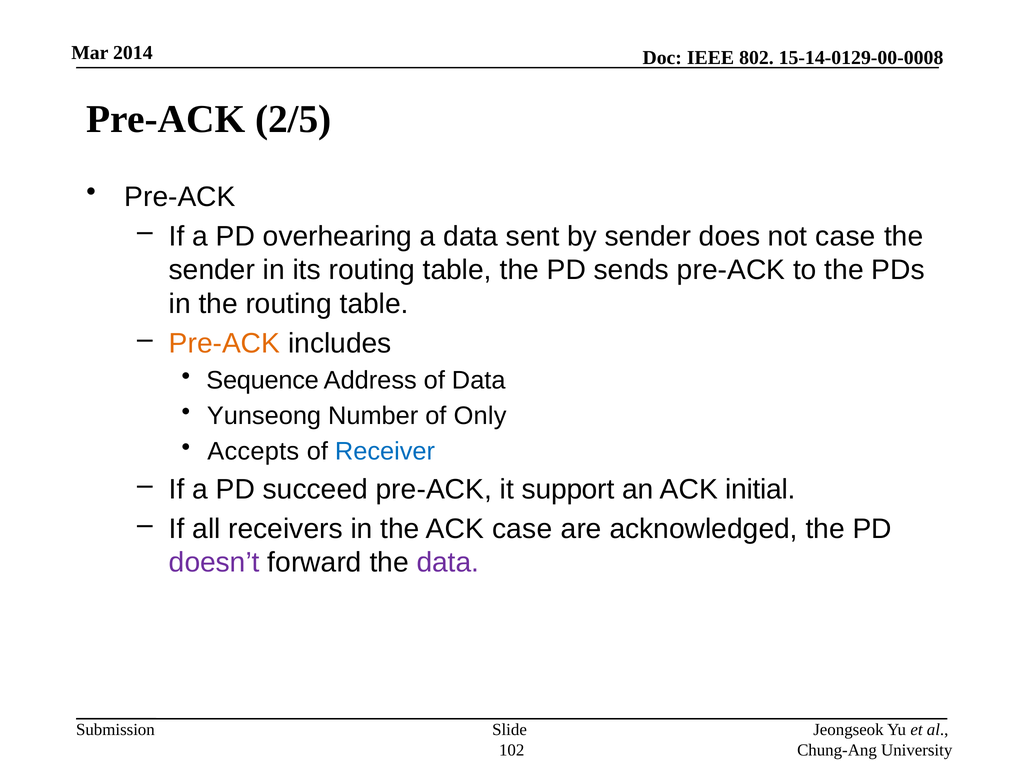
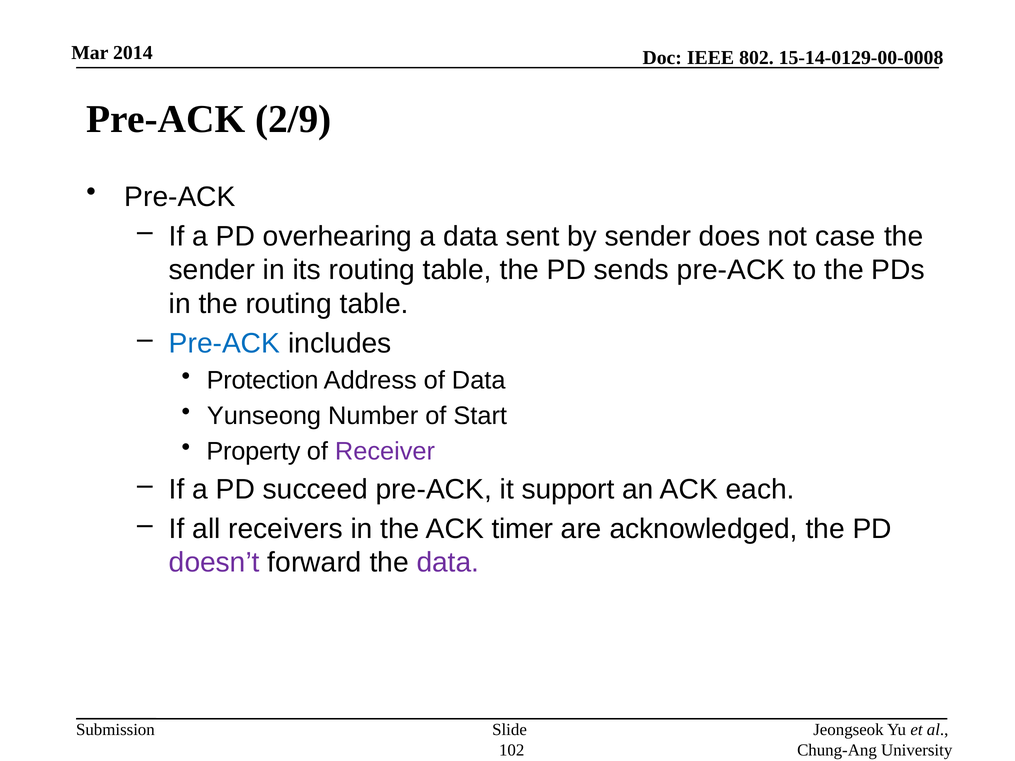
2/5: 2/5 -> 2/9
Pre-ACK at (224, 343) colour: orange -> blue
Sequence: Sequence -> Protection
Only: Only -> Start
Accepts: Accepts -> Property
Receiver colour: blue -> purple
initial: initial -> each
ACK case: case -> timer
